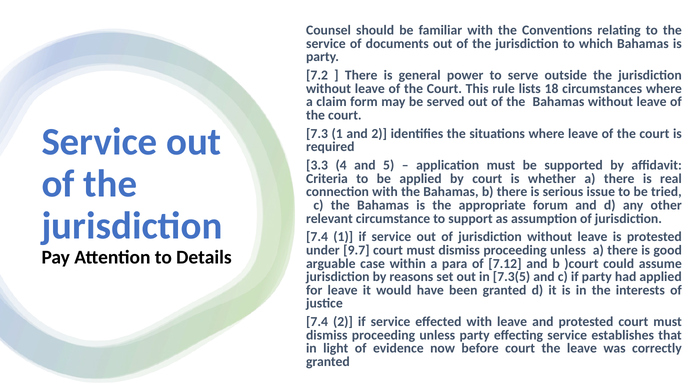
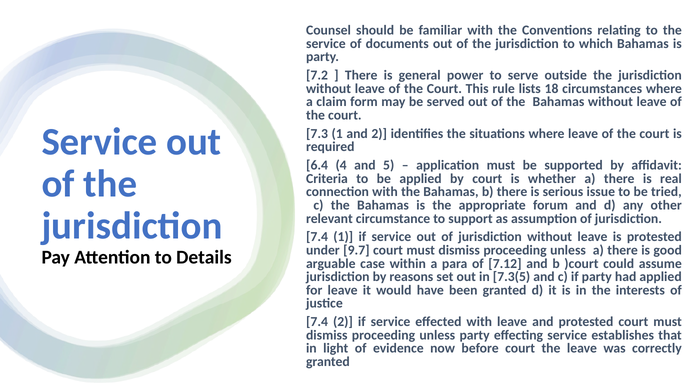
3.3: 3.3 -> 6.4
